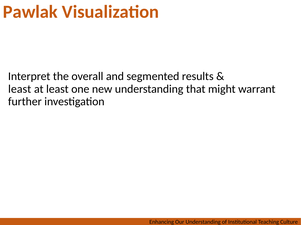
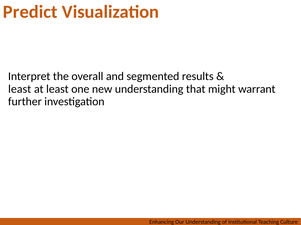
Pawlak: Pawlak -> Predict
